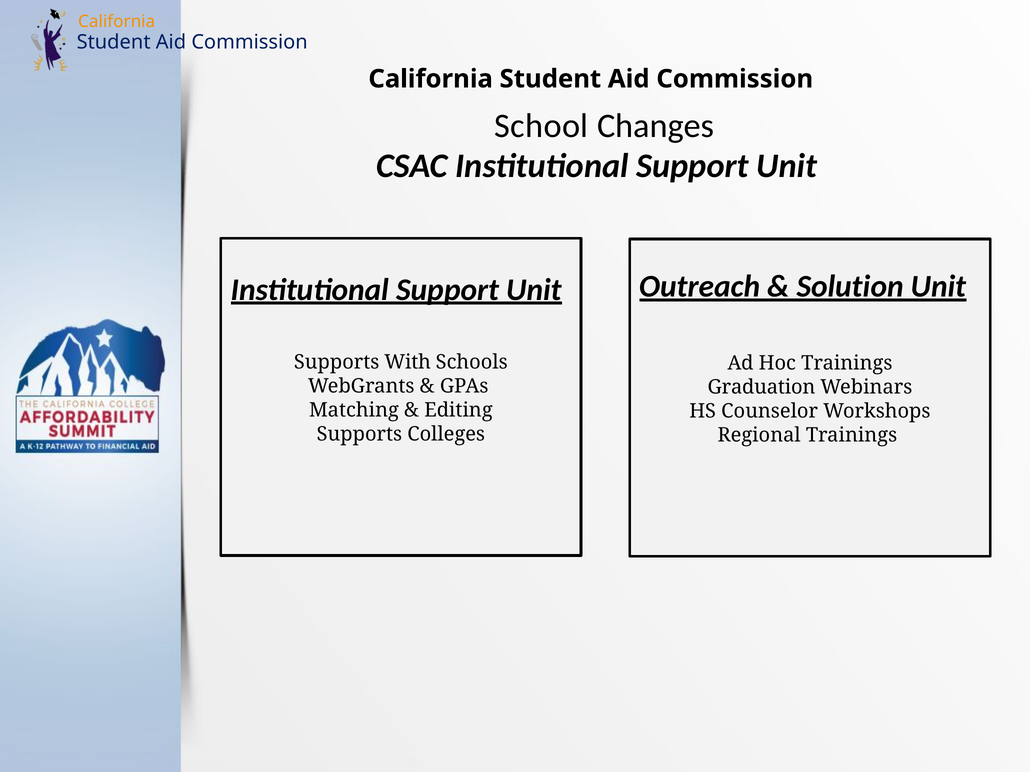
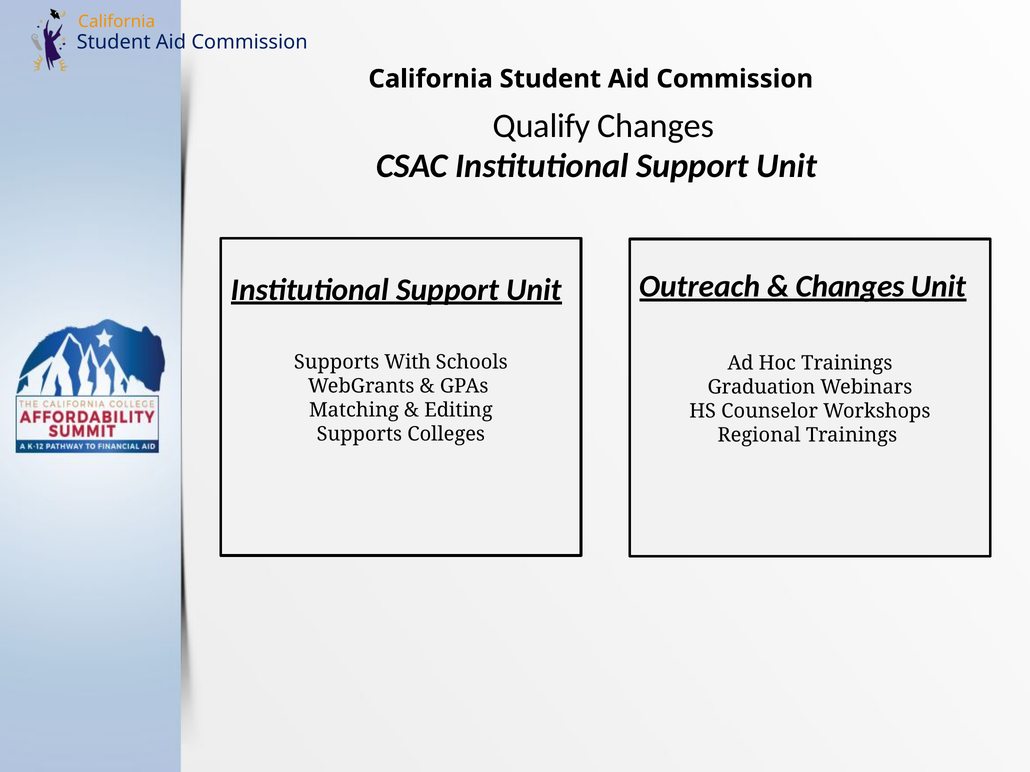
School: School -> Qualify
Solution at (850, 287): Solution -> Changes
